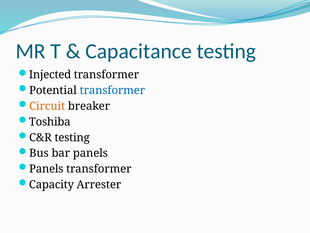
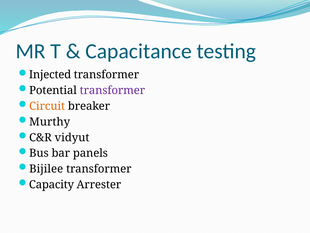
transformer at (112, 90) colour: blue -> purple
Toshiba: Toshiba -> Murthy
C&R testing: testing -> vidyut
Panels at (46, 169): Panels -> Bijilee
